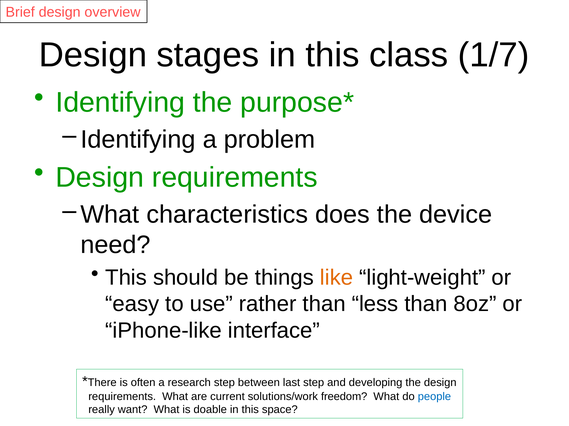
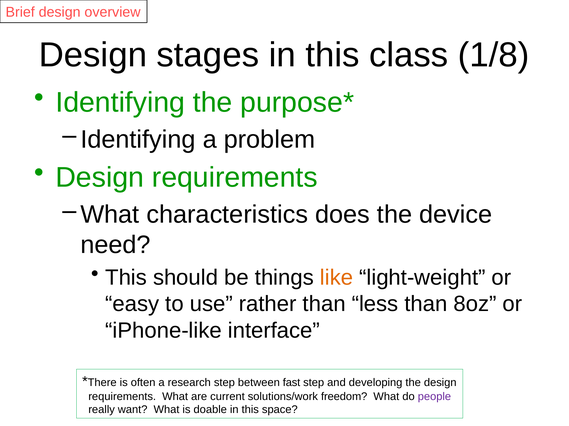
1/7: 1/7 -> 1/8
last: last -> fast
people colour: blue -> purple
